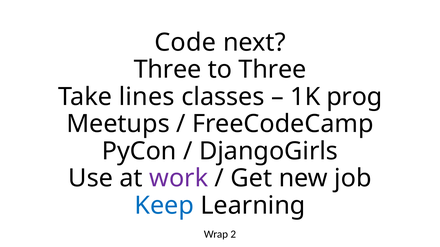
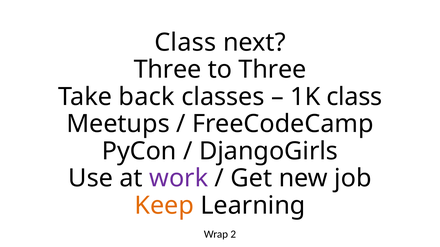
Code at (185, 43): Code -> Class
lines: lines -> back
1K prog: prog -> class
Keep colour: blue -> orange
